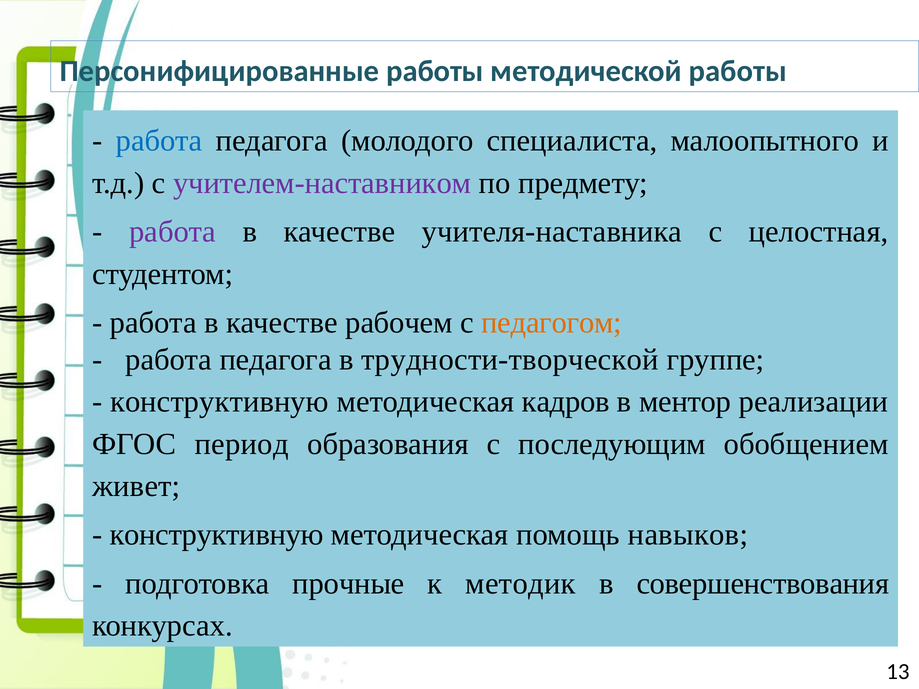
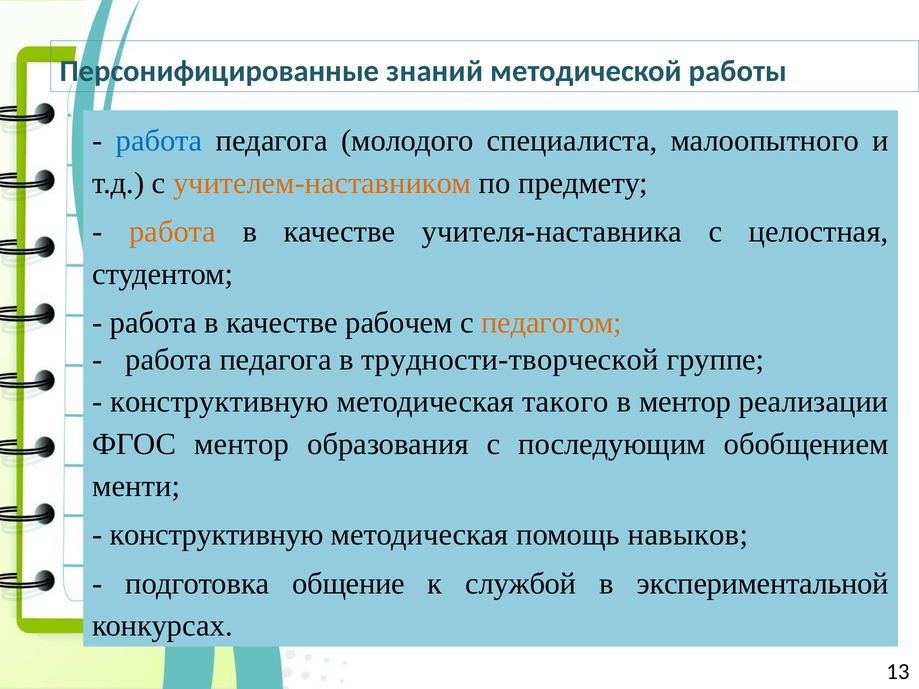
Персонифицированные работы: работы -> знаний
учителем-наставником colour: purple -> orange
работа at (172, 232) colour: purple -> orange
кадров: кадров -> такого
ФГОС период: период -> ментор
живет: живет -> менти
прочные: прочные -> общение
методик: методик -> службой
совершенствования: совершенствования -> экспериментальной
